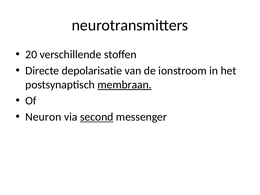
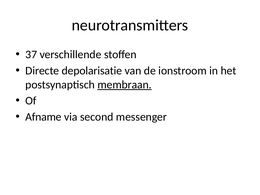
20: 20 -> 37
Neuron: Neuron -> Afname
second underline: present -> none
